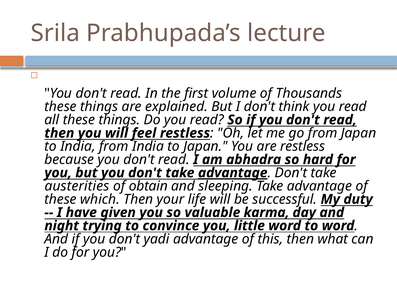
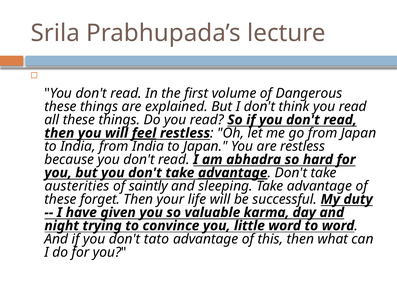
Thousands: Thousands -> Dangerous
feel underline: none -> present
obtain: obtain -> saintly
which: which -> forget
yadi: yadi -> tato
